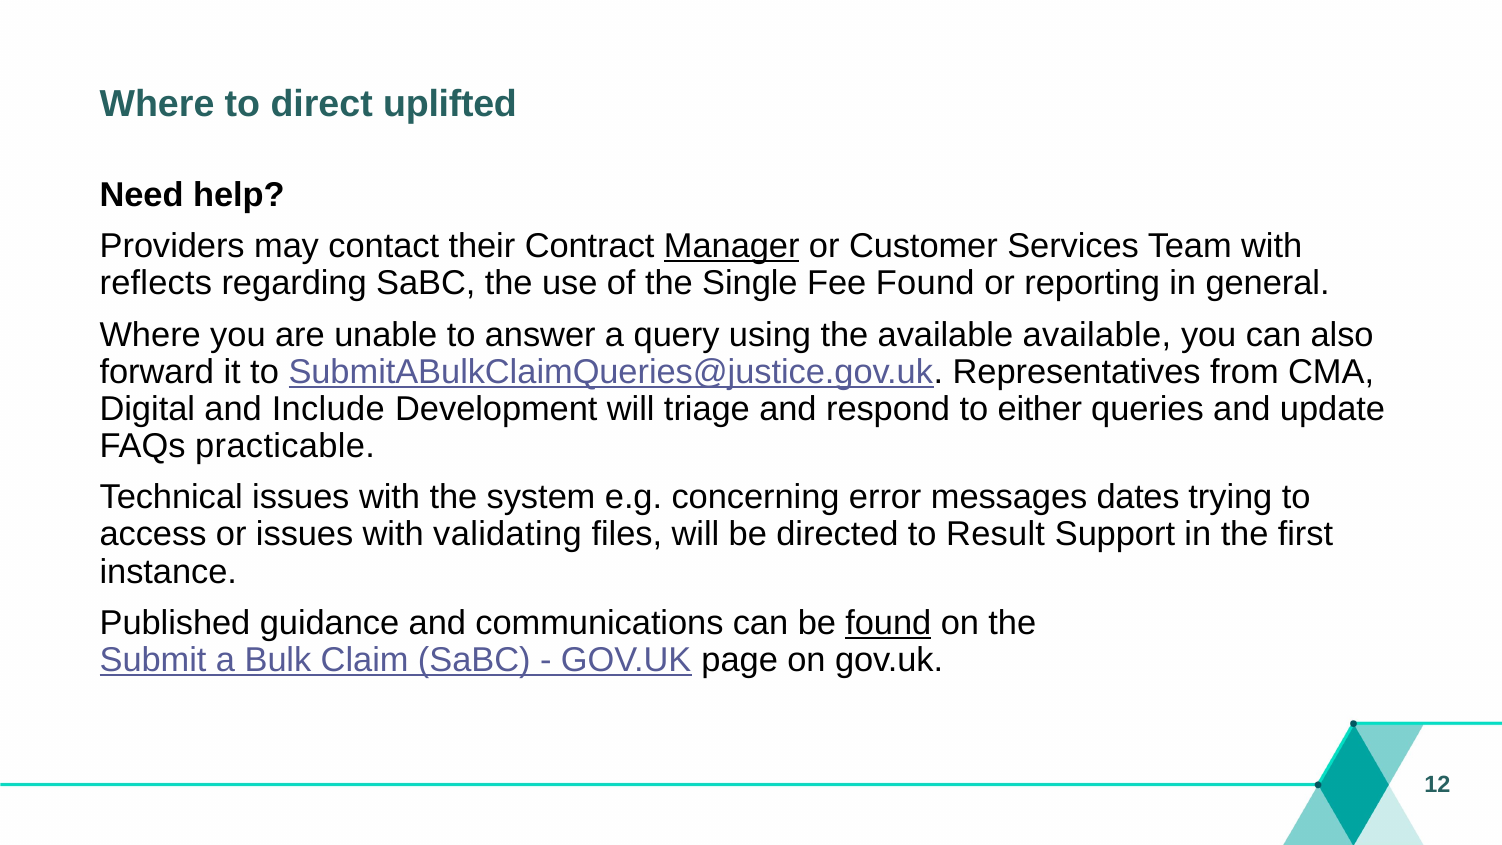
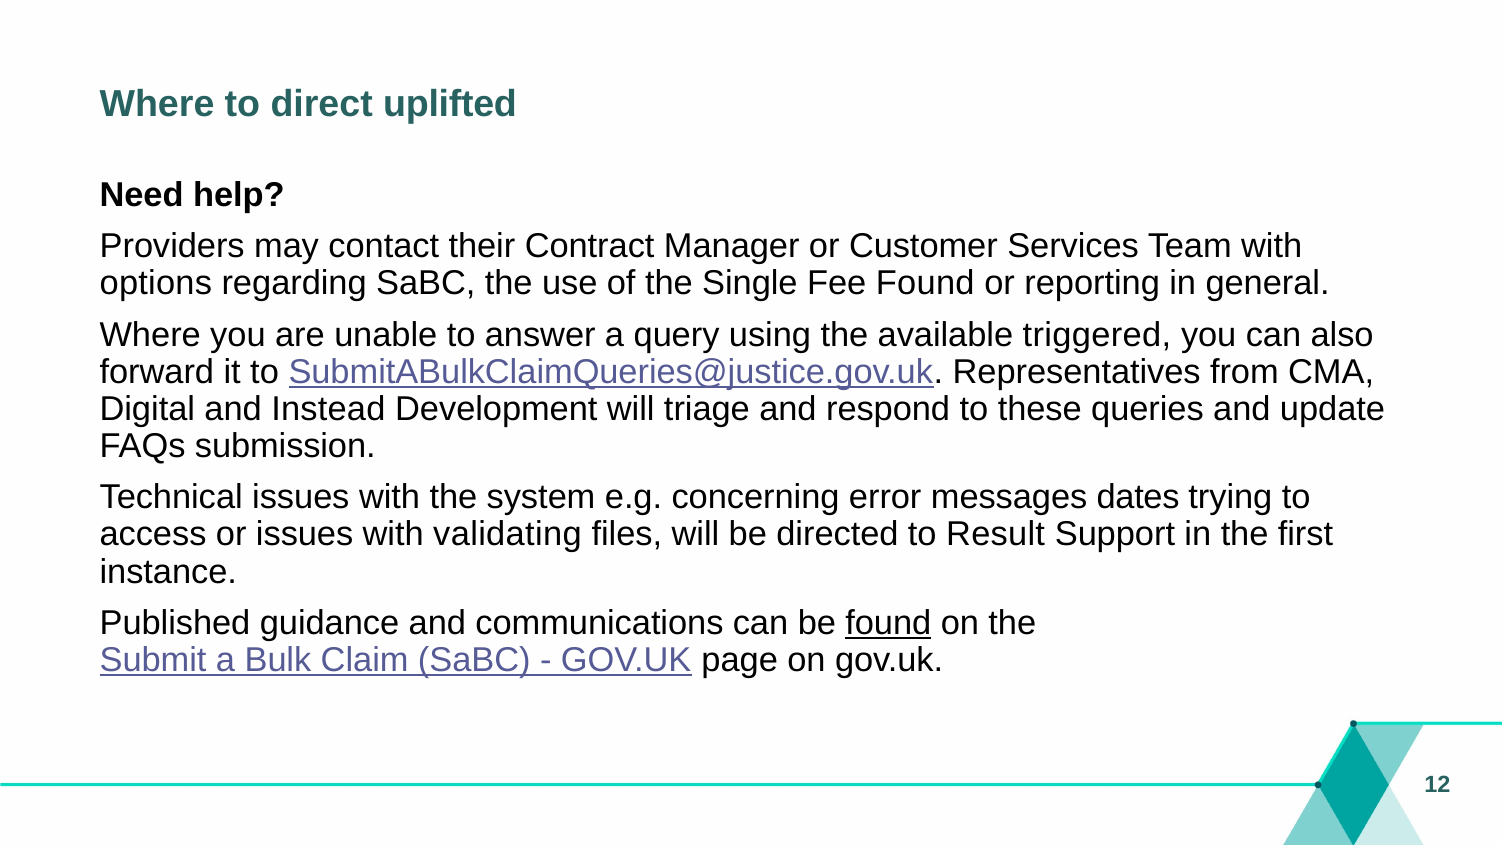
Manager underline: present -> none
reflects: reflects -> options
available available: available -> triggered
Include: Include -> Instead
either: either -> these
practicable: practicable -> submission
